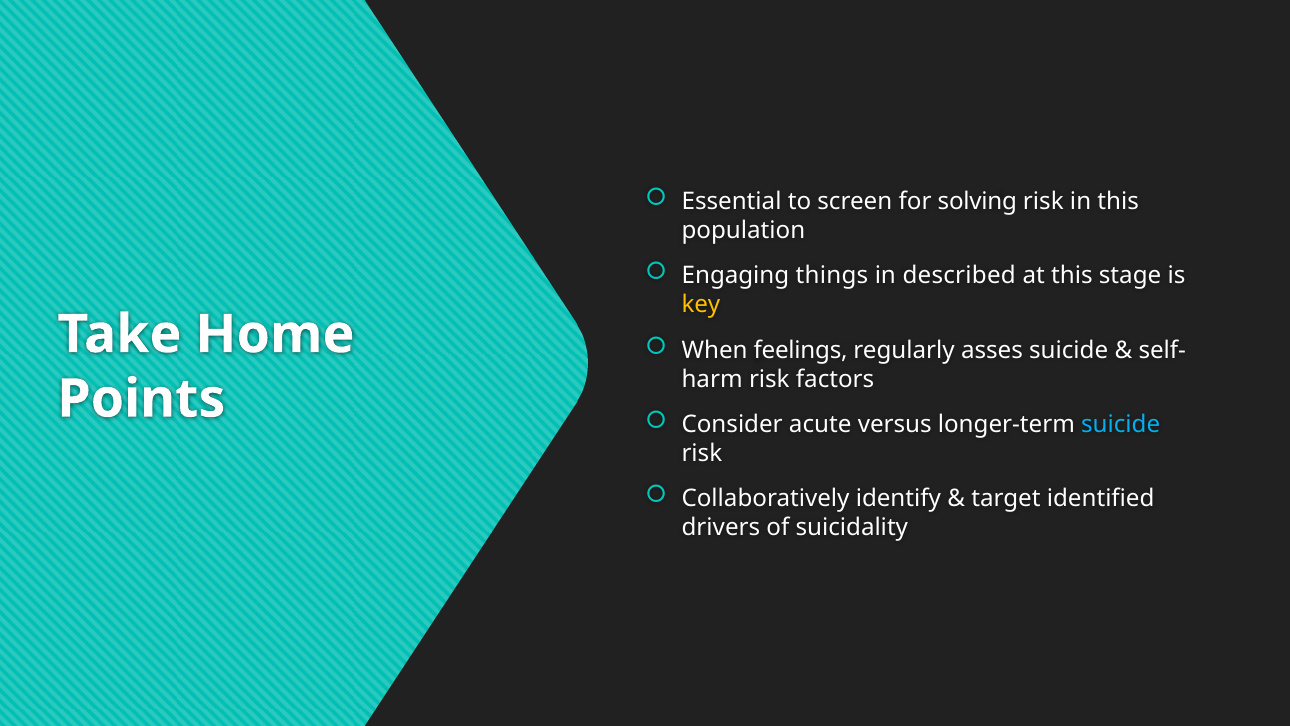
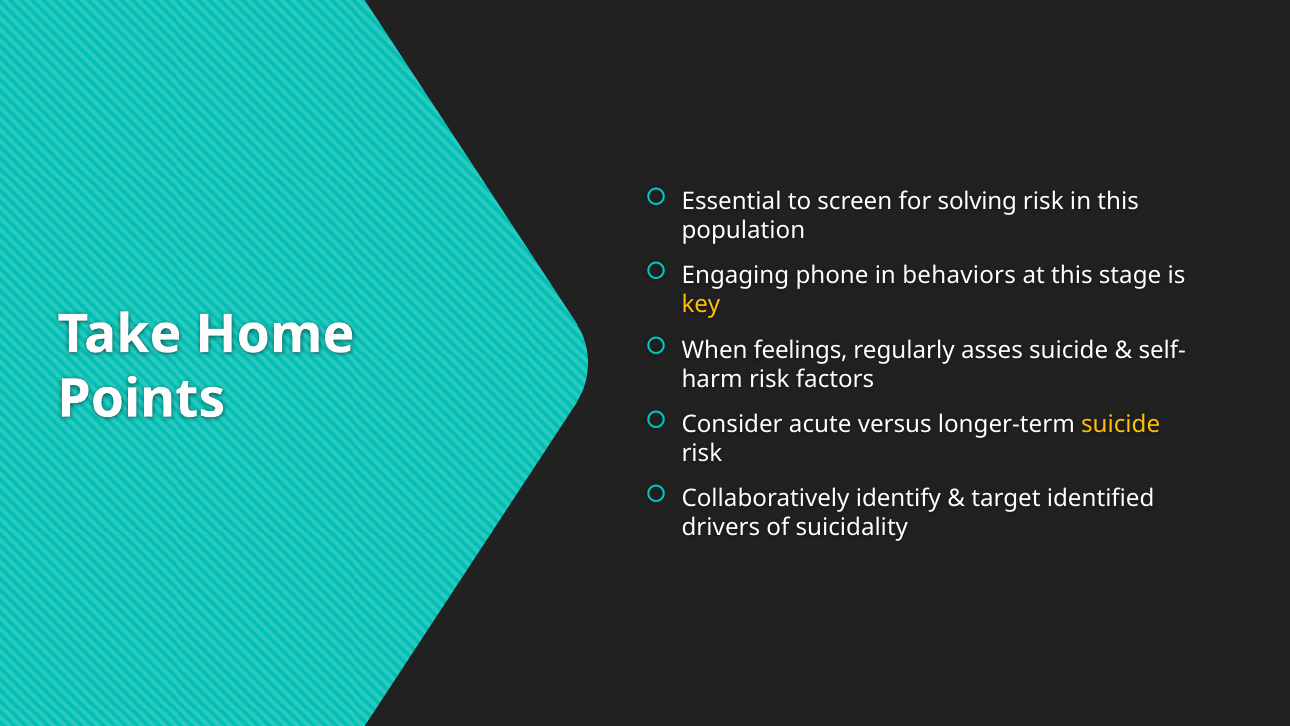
things: things -> phone
described: described -> behaviors
suicide at (1121, 424) colour: light blue -> yellow
